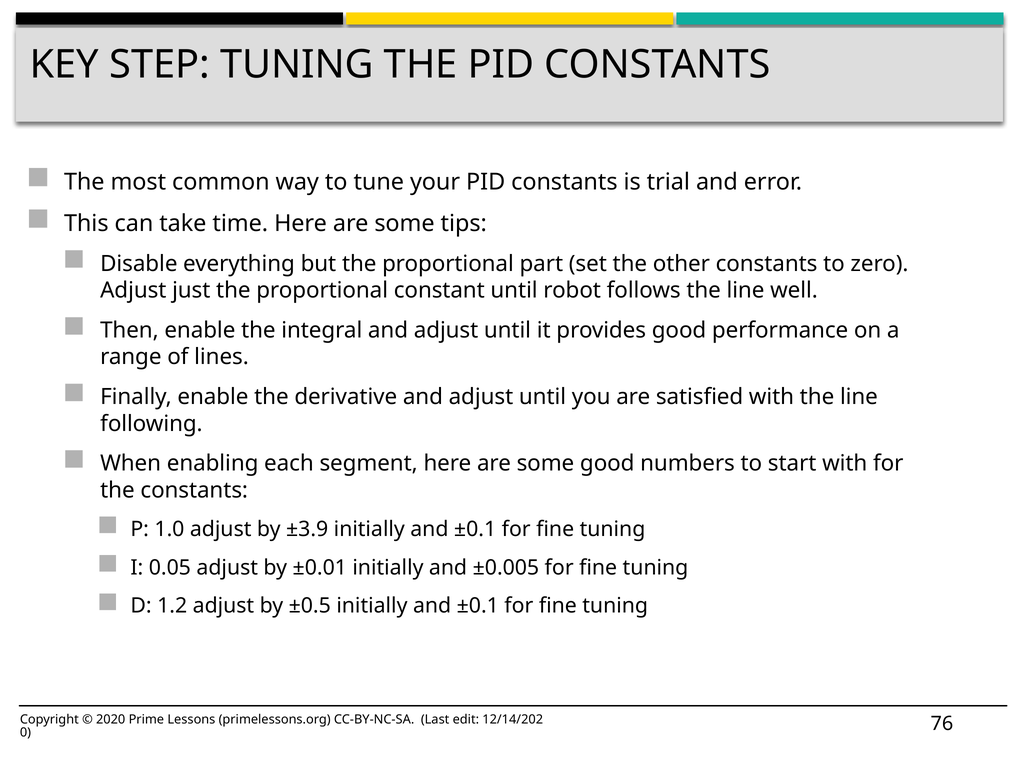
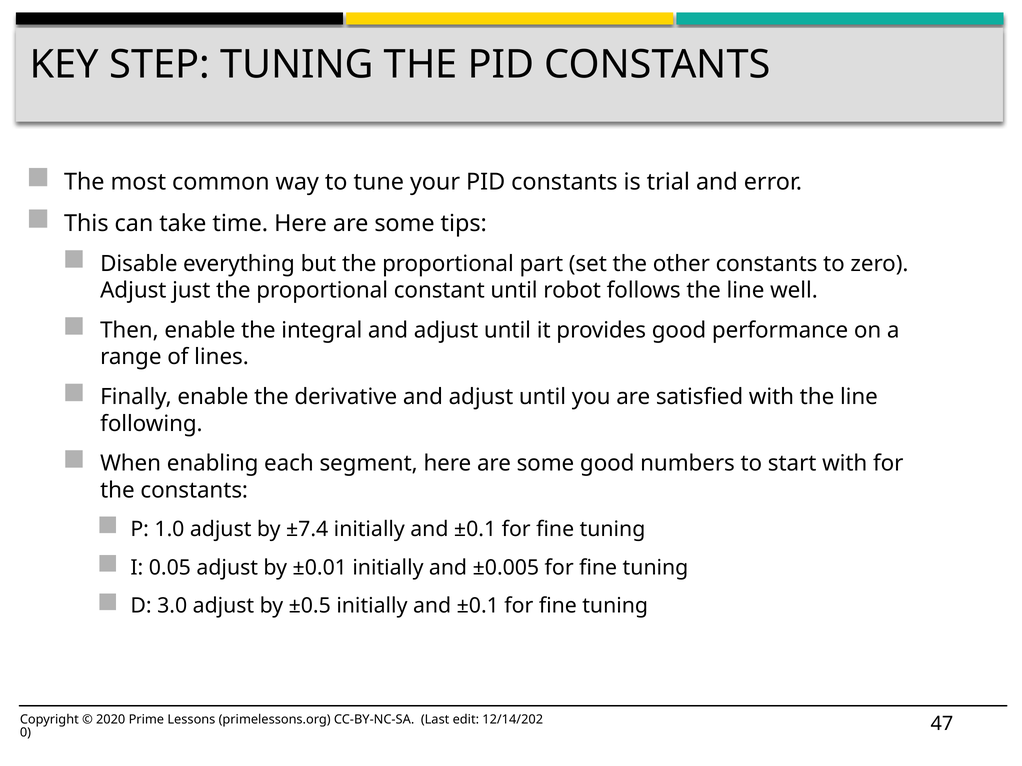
±3.9: ±3.9 -> ±7.4
1.2: 1.2 -> 3.0
76: 76 -> 47
